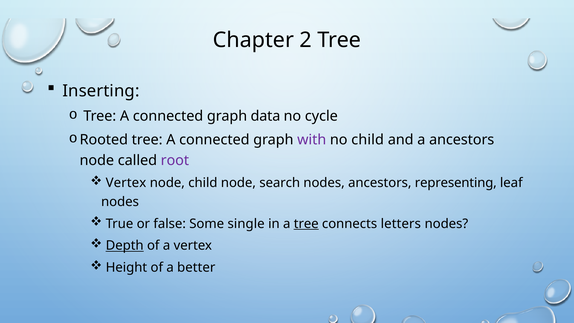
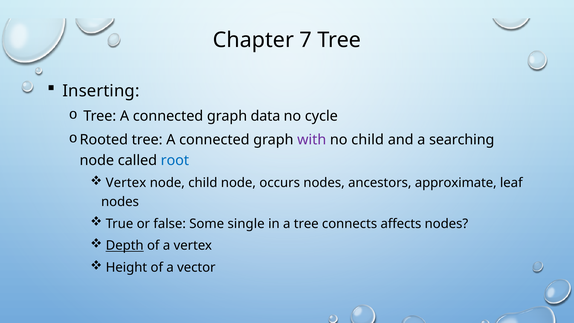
2: 2 -> 7
a ancestors: ancestors -> searching
root colour: purple -> blue
search: search -> occurs
representing: representing -> approximate
tree at (306, 224) underline: present -> none
letters: letters -> affects
better: better -> vector
